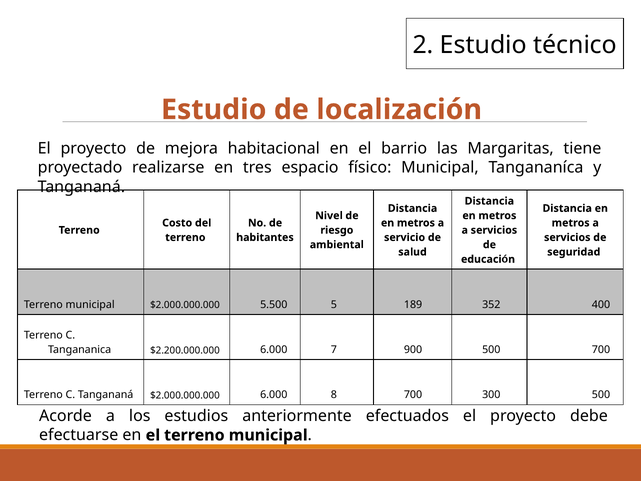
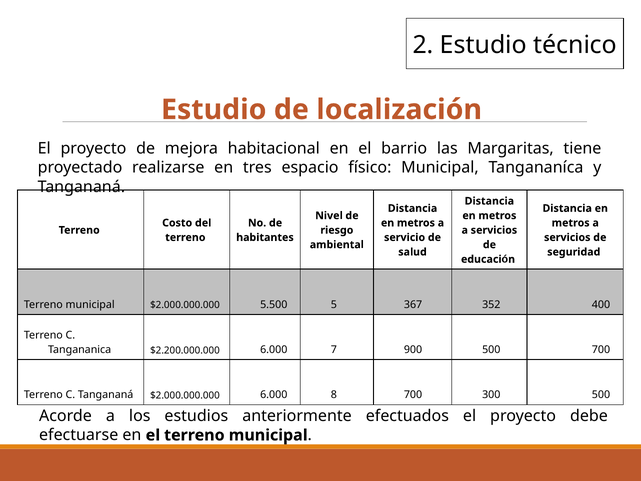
189: 189 -> 367
